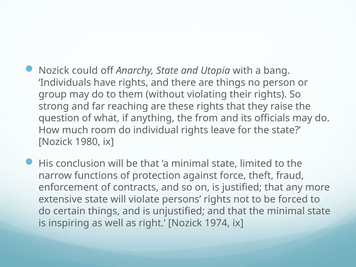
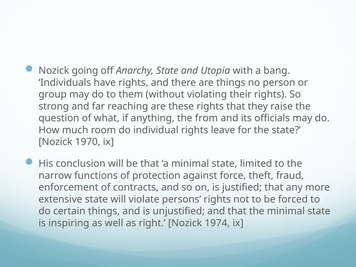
could: could -> going
1980: 1980 -> 1970
